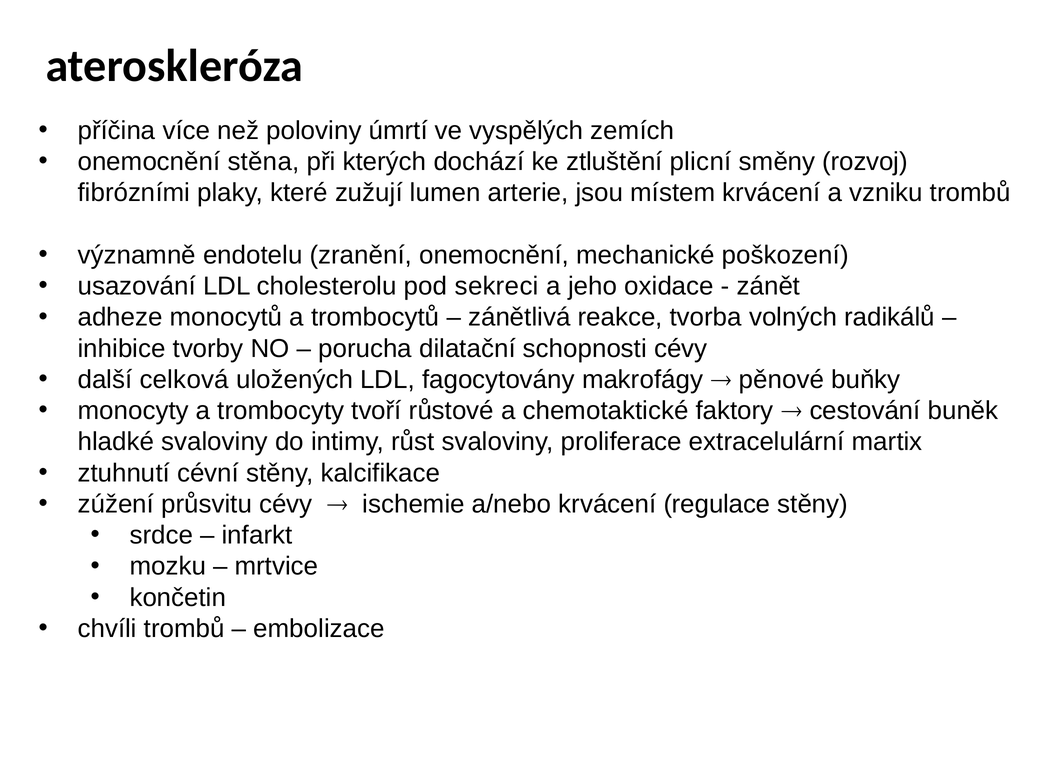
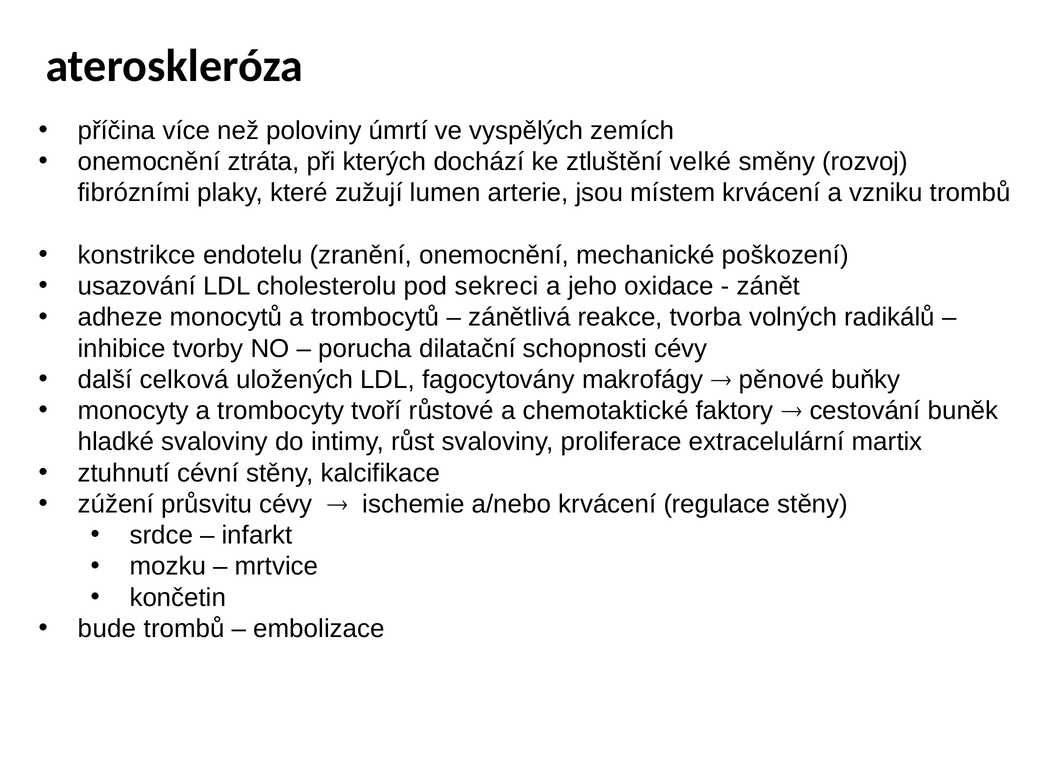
stěna: stěna -> ztráta
plicní: plicní -> velké
významně: významně -> konstrikce
chvíli: chvíli -> bude
